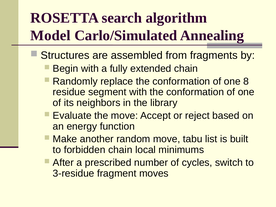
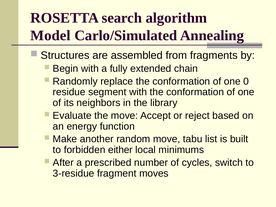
8: 8 -> 0
forbidden chain: chain -> either
